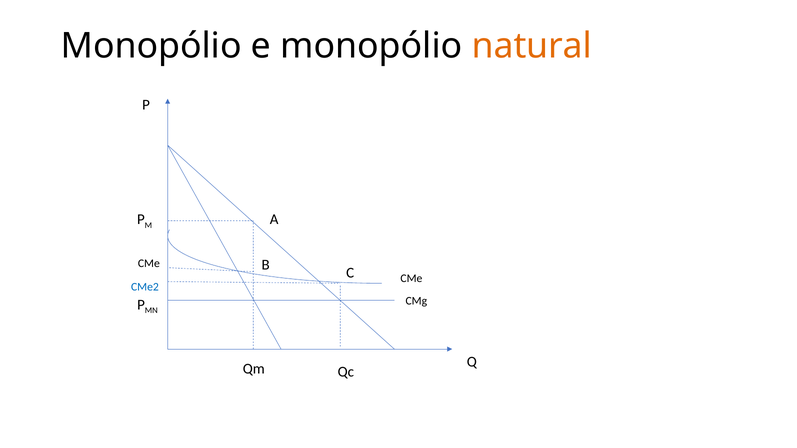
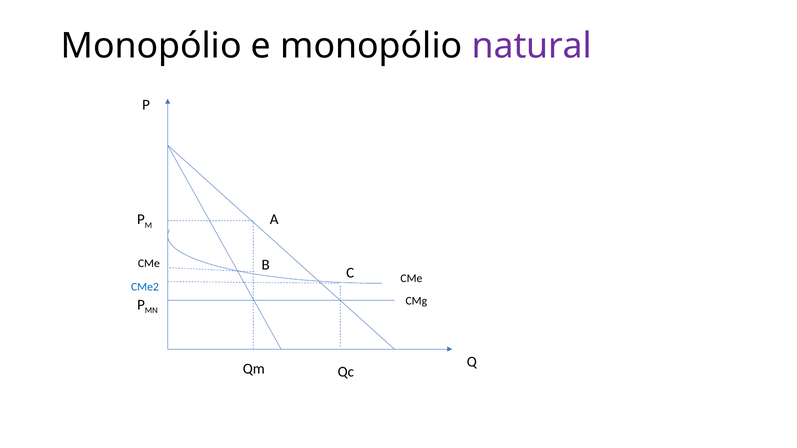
natural colour: orange -> purple
